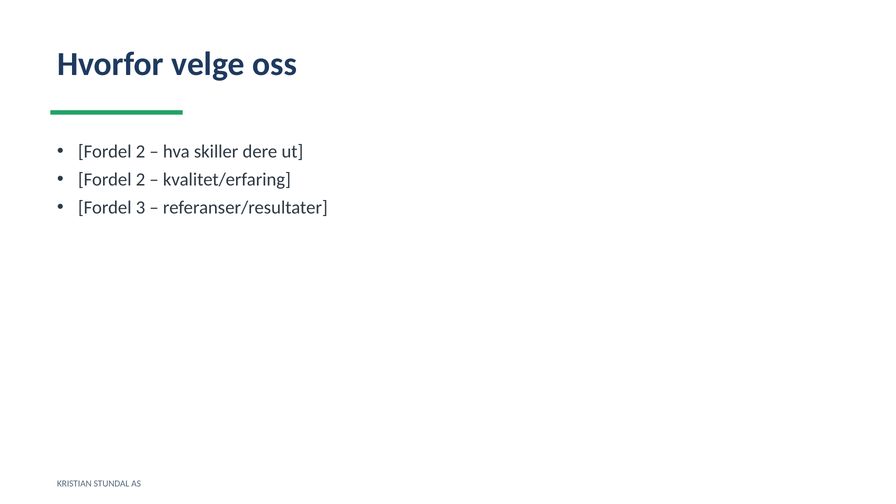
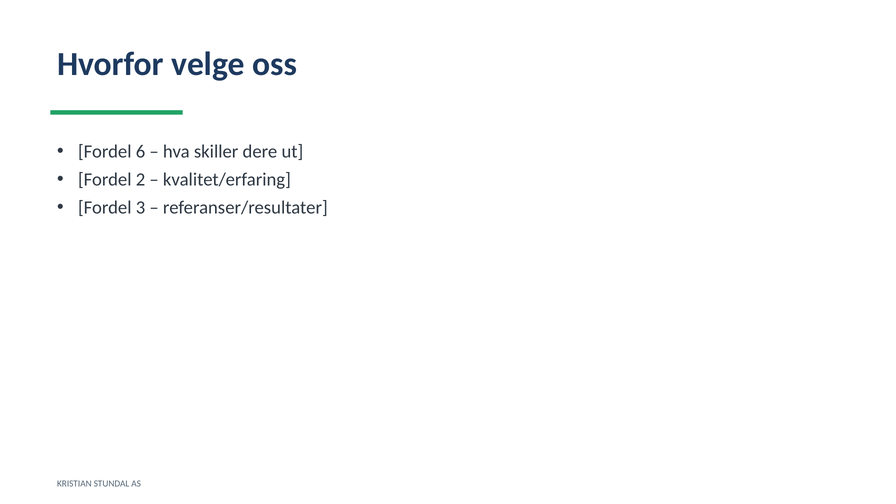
2 at (141, 152): 2 -> 6
